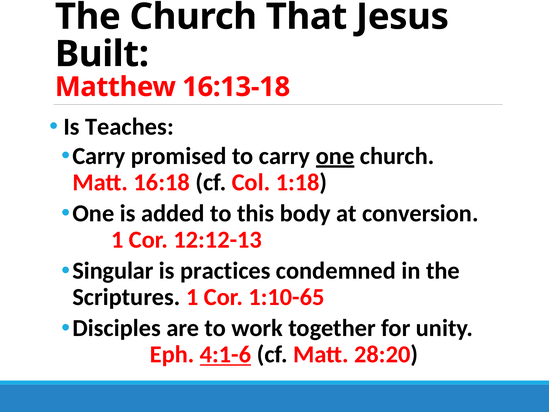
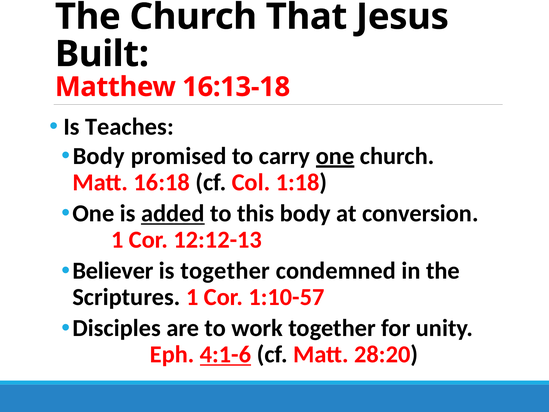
Carry at (99, 156): Carry -> Body
added underline: none -> present
Singular: Singular -> Believer
is practices: practices -> together
1:10-65: 1:10-65 -> 1:10-57
